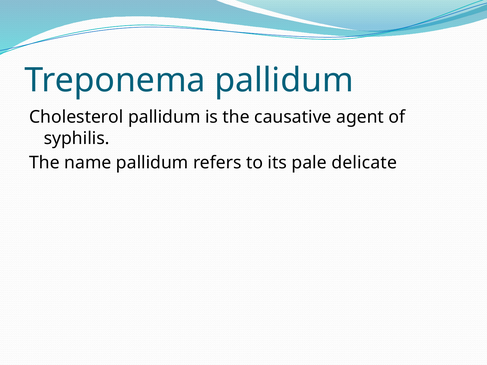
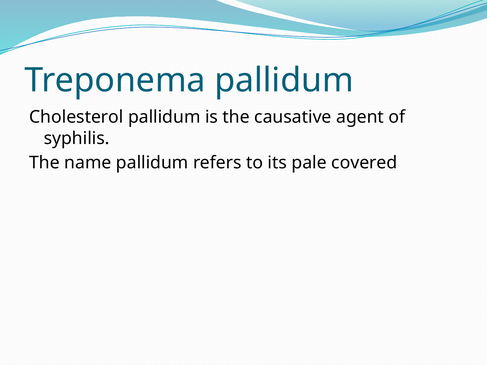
delicate: delicate -> covered
